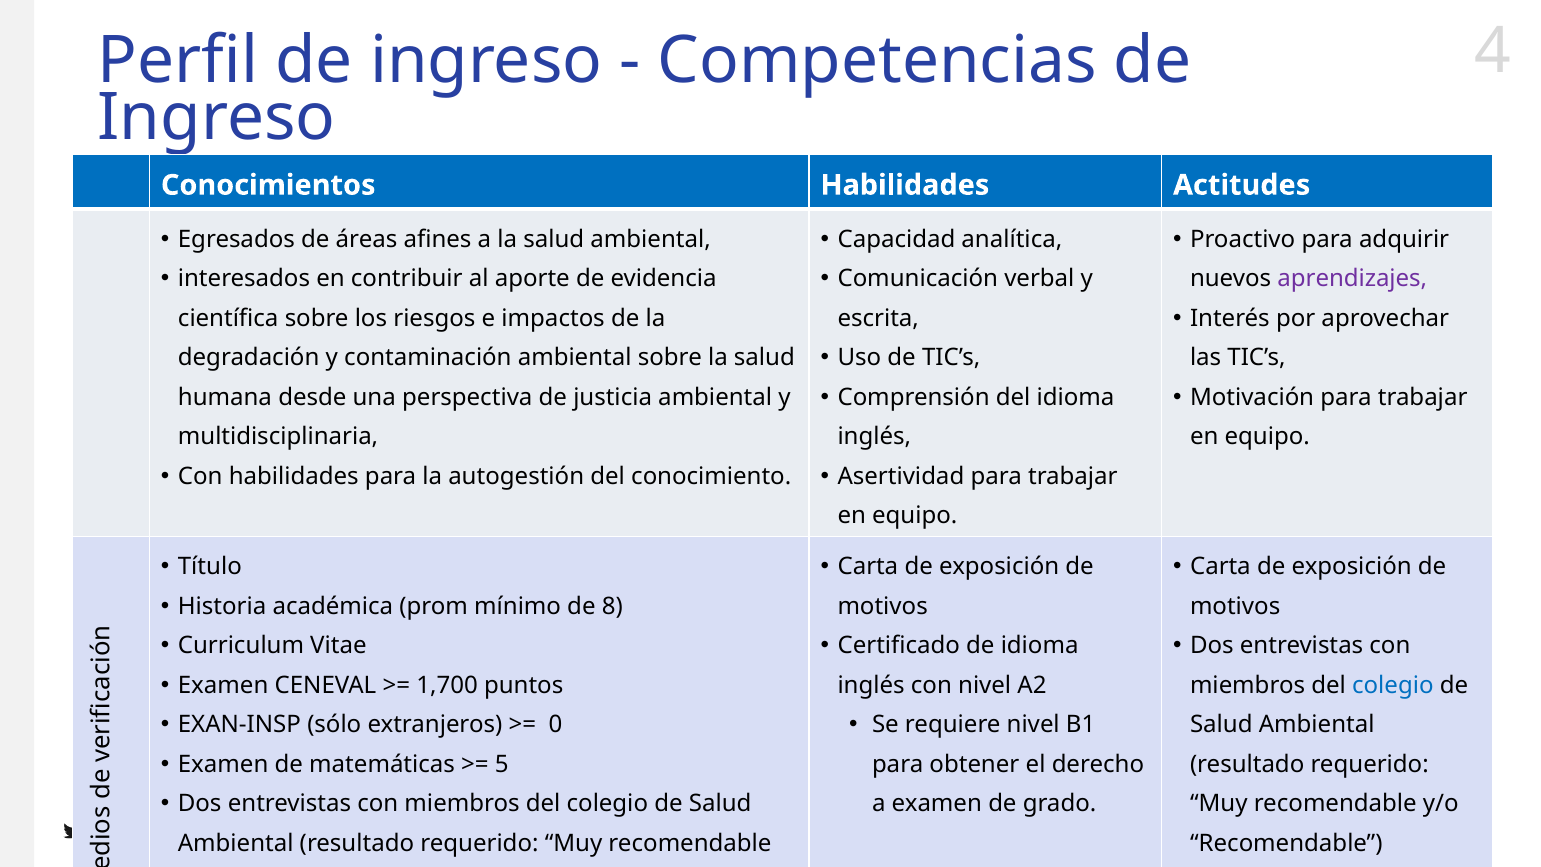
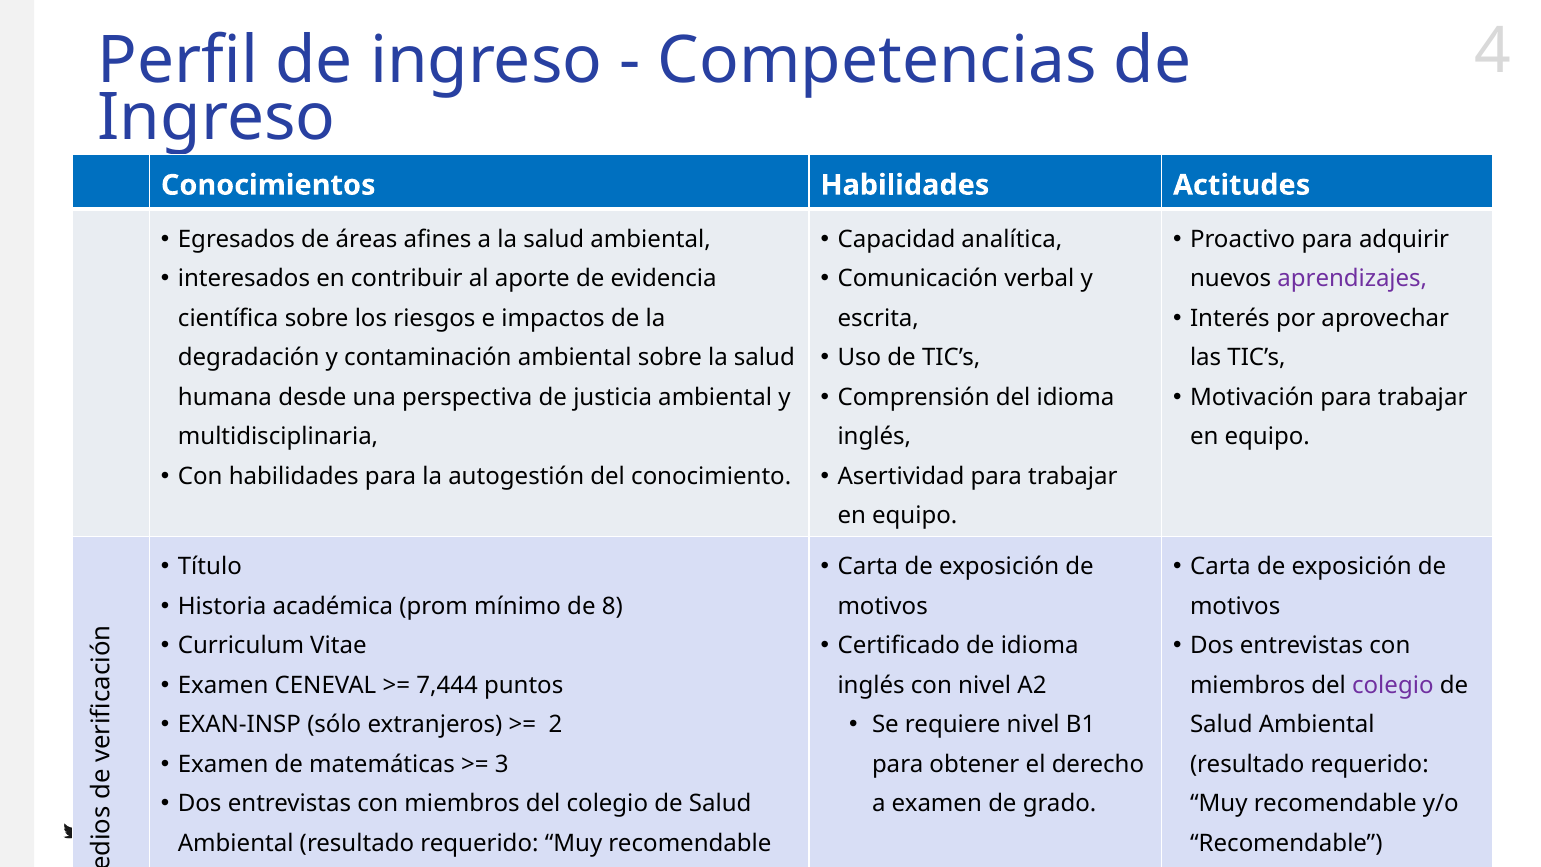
1,700: 1,700 -> 7,444
colegio at (1393, 685) colour: blue -> purple
0: 0 -> 2
5: 5 -> 3
